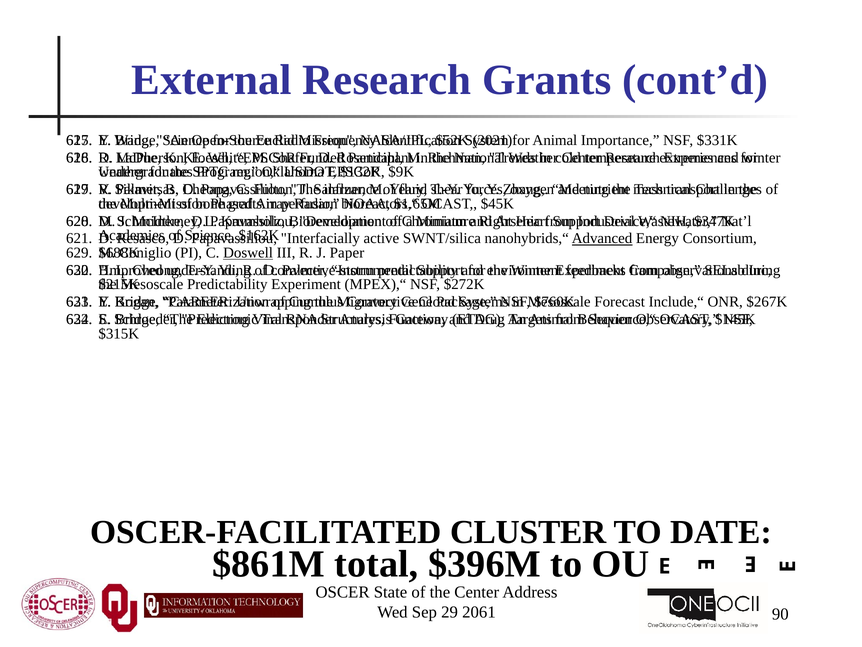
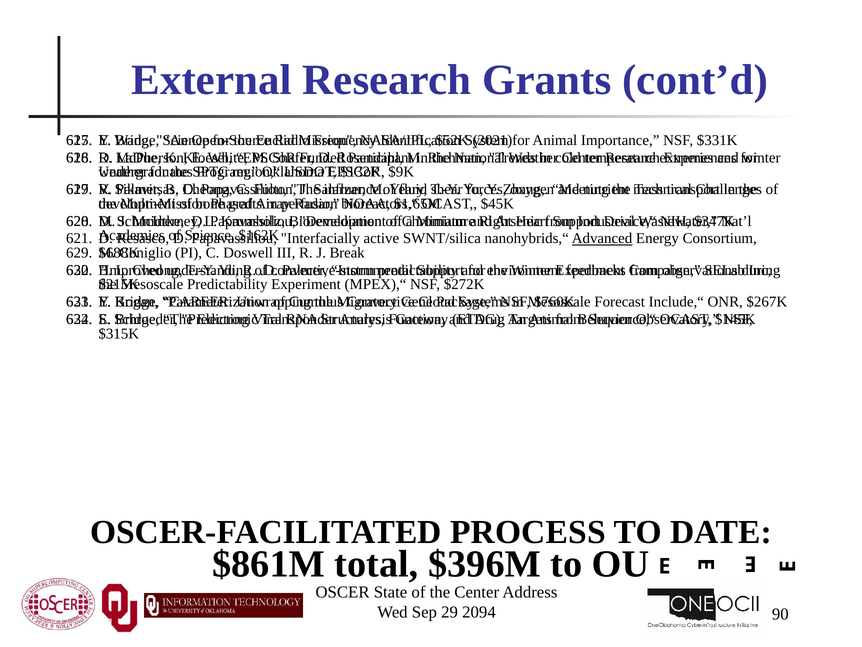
Doswell underline: present -> none
Paper: Paper -> Break
CLUSTER: CLUSTER -> PROCESS
2061: 2061 -> 2094
